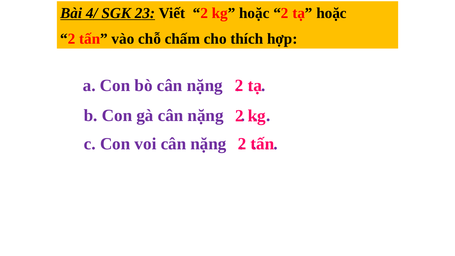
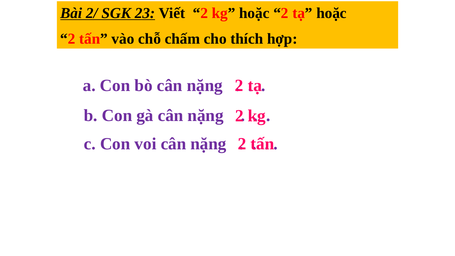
4/: 4/ -> 2/
